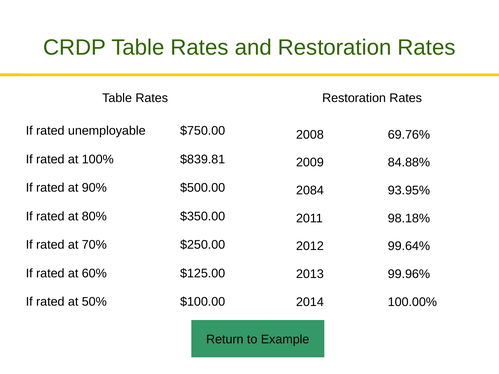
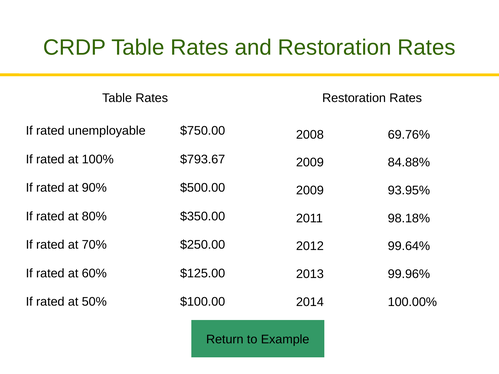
$839.81: $839.81 -> $793.67
2084 at (310, 191): 2084 -> 2009
